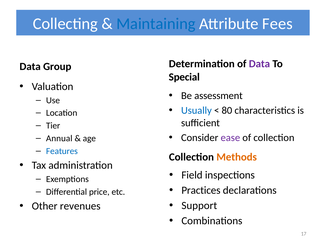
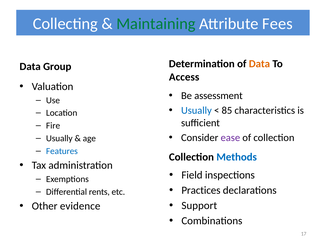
Maintaining colour: blue -> green
Data at (259, 64) colour: purple -> orange
Special: Special -> Access
80: 80 -> 85
Tier: Tier -> Fire
Annual at (59, 138): Annual -> Usually
Methods colour: orange -> blue
price: price -> rents
revenues: revenues -> evidence
